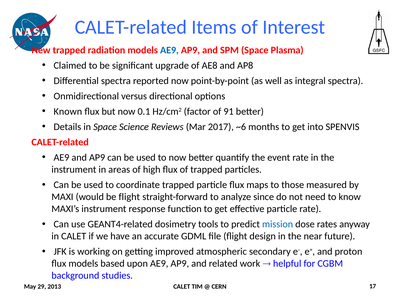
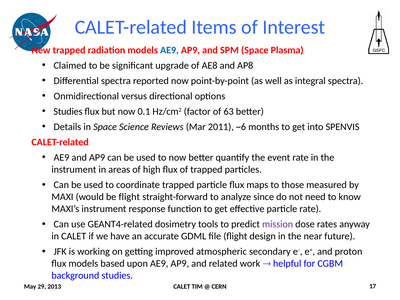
Known at (68, 112): Known -> Studies
91: 91 -> 63
2017: 2017 -> 2011
mission colour: blue -> purple
